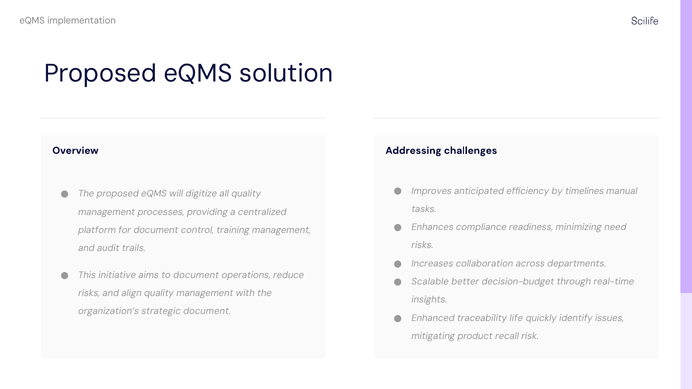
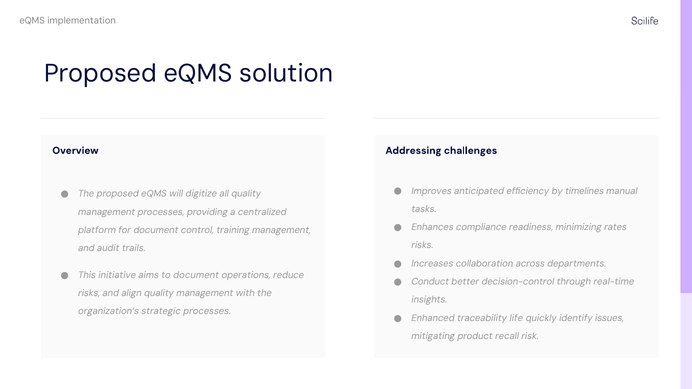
need: need -> rates
Scalable: Scalable -> Conduct
decision-budget: decision-budget -> decision-control
strategic document: document -> processes
